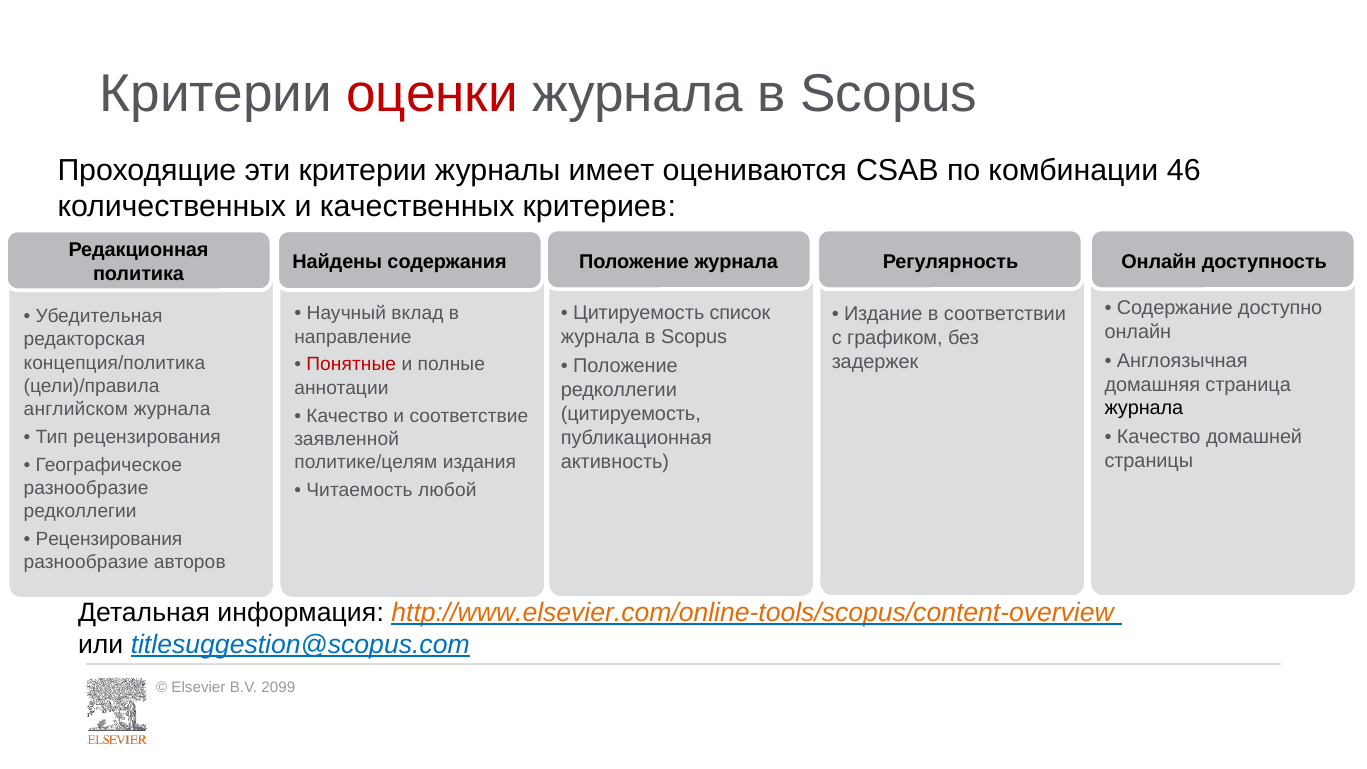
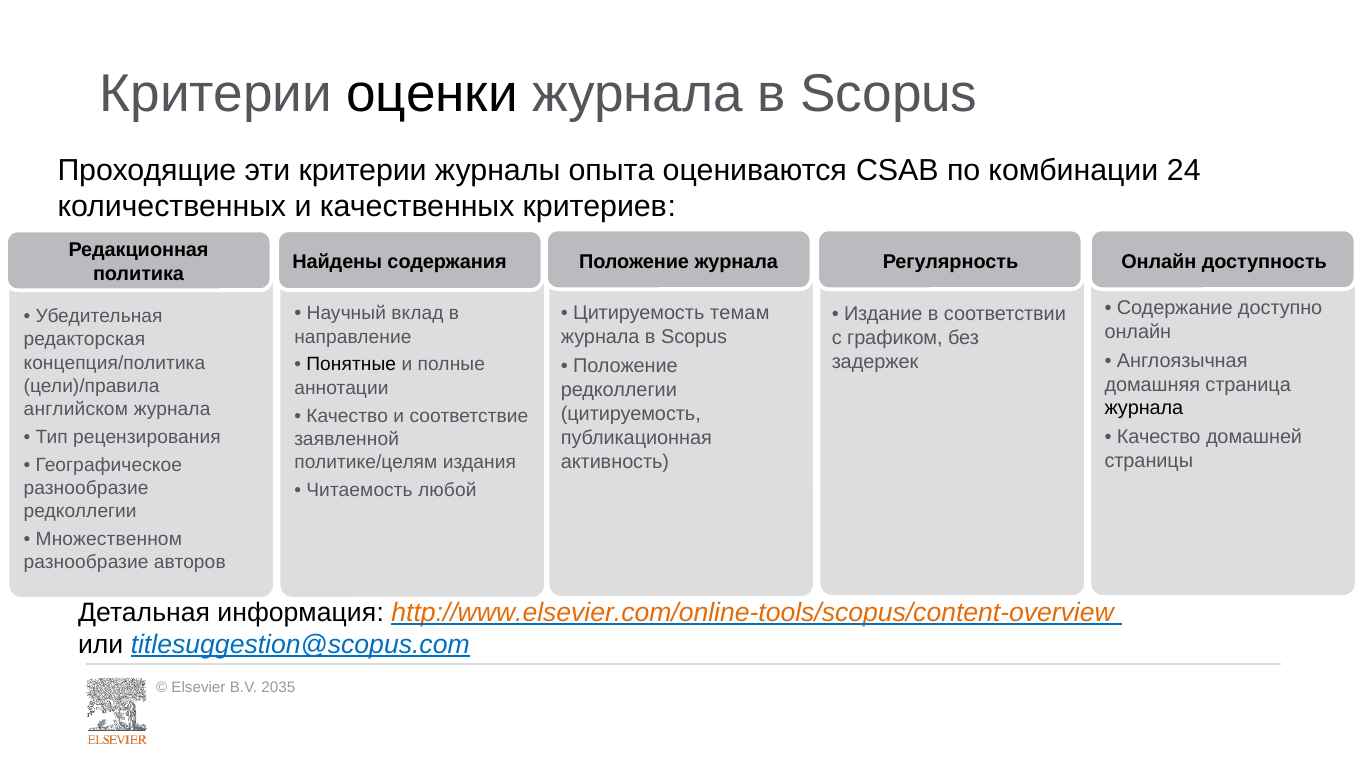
оценки colour: red -> black
имеет: имеет -> опыта
46: 46 -> 24
список: список -> темам
Понятные colour: red -> black
Рецензирования at (109, 539): Рецензирования -> Множественном
2099: 2099 -> 2035
